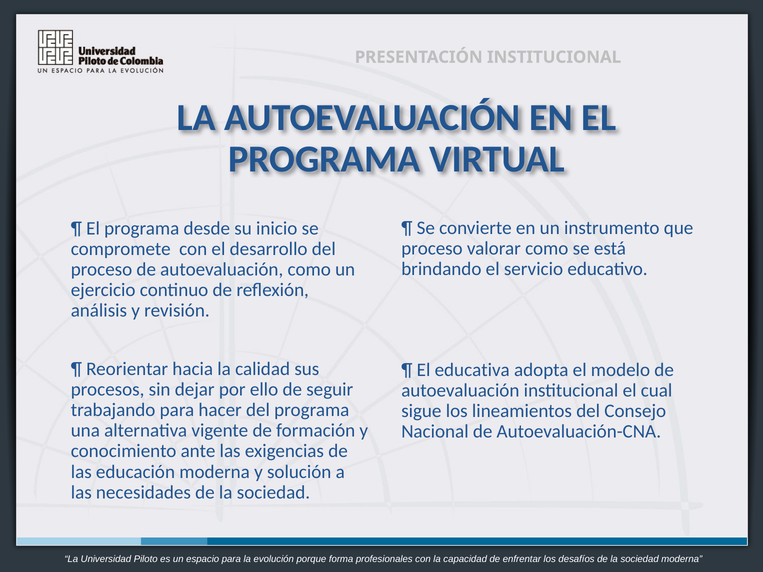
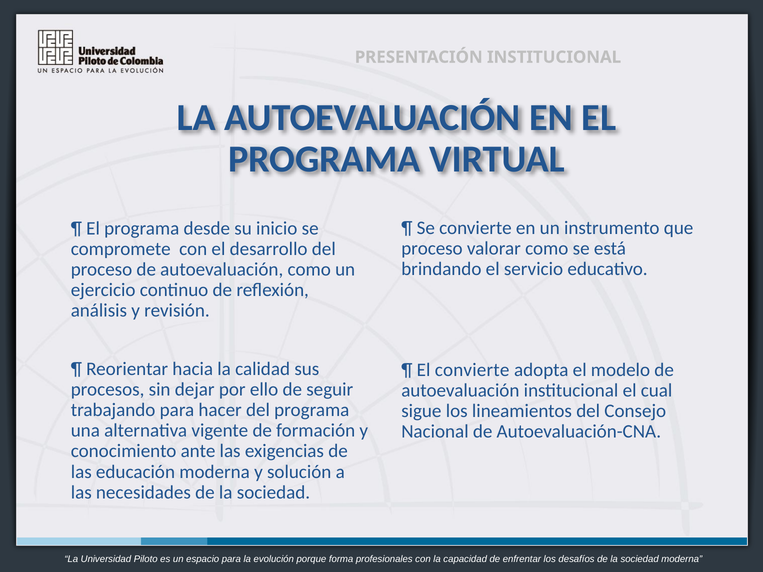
El educativa: educativa -> convierte
